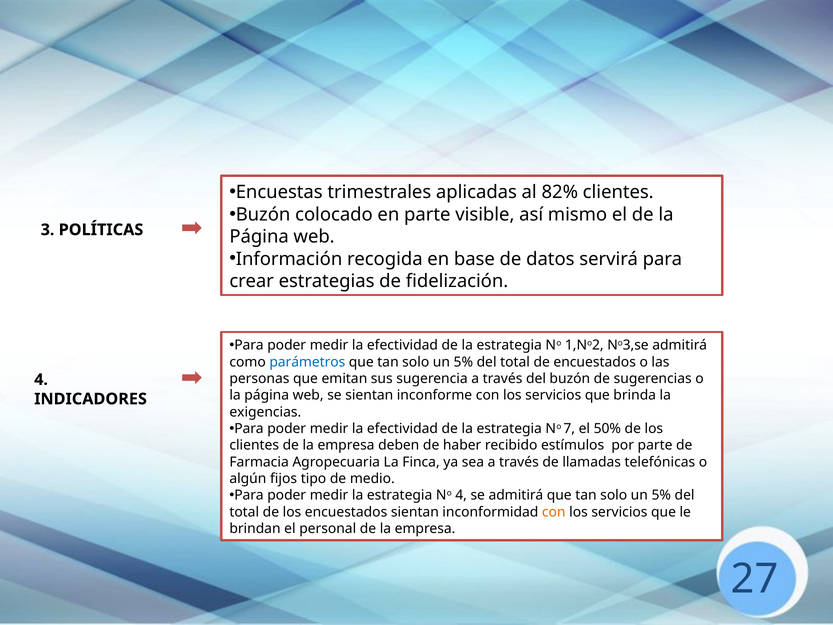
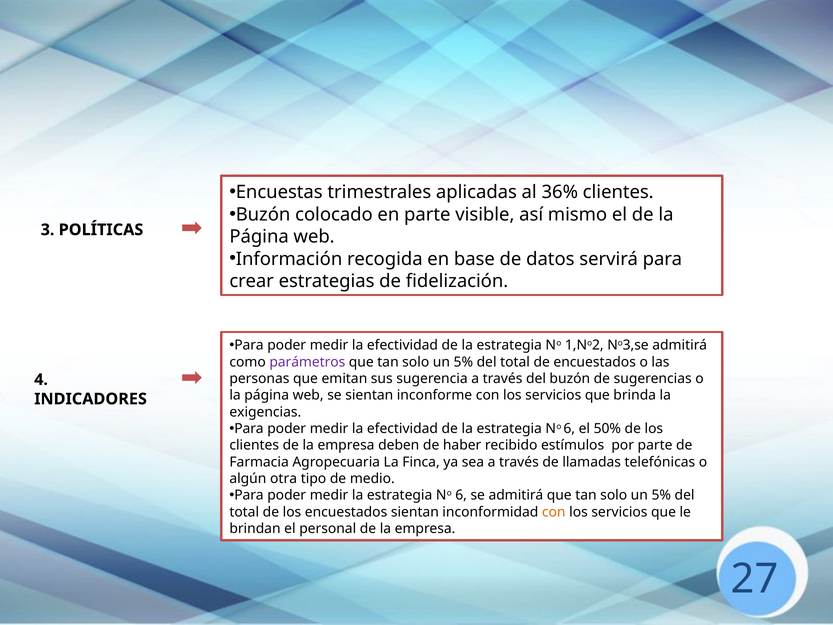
82%: 82% -> 36%
parámetros colour: blue -> purple
7 at (569, 429): 7 -> 6
fijos: fijos -> otra
4 at (461, 495): 4 -> 6
